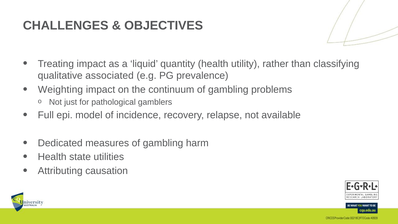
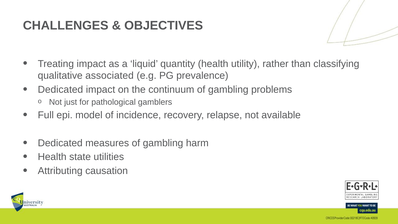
Weighting at (60, 90): Weighting -> Dedicated
